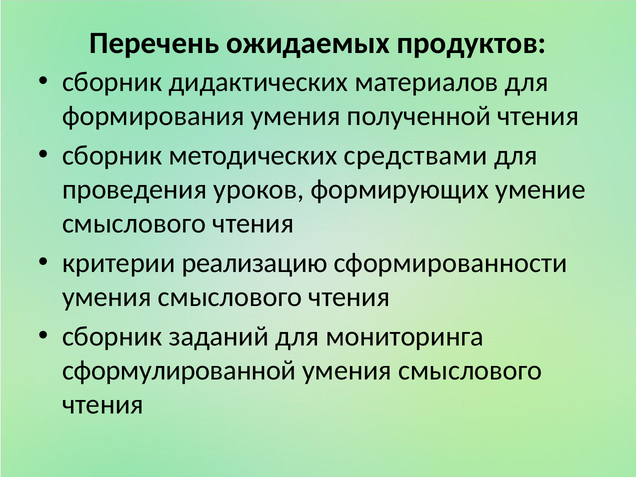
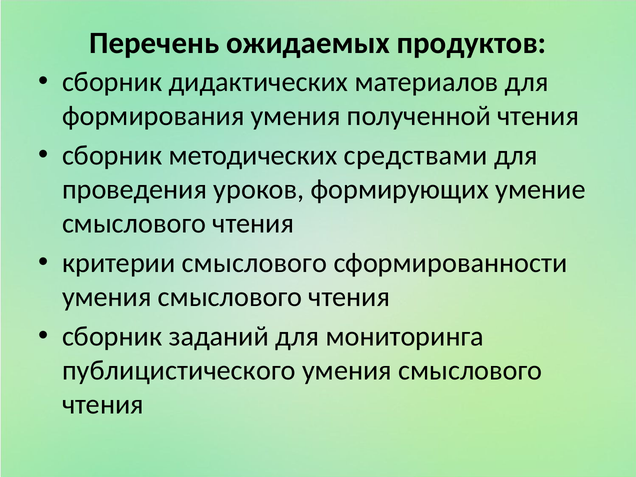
критерии реализацию: реализацию -> смыслового
сформулированной: сформулированной -> публицистического
